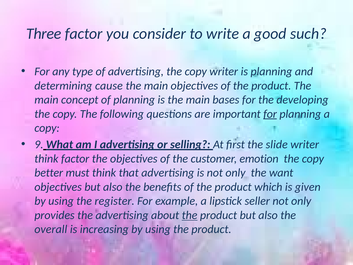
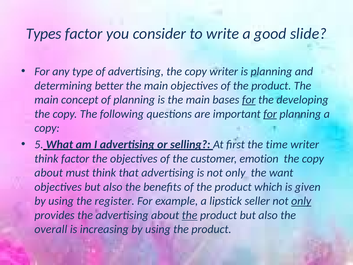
Three: Three -> Types
such: such -> slide
cause: cause -> better
for at (249, 100) underline: none -> present
9: 9 -> 5
slide: slide -> time
better at (49, 173): better -> about
only at (301, 201) underline: none -> present
